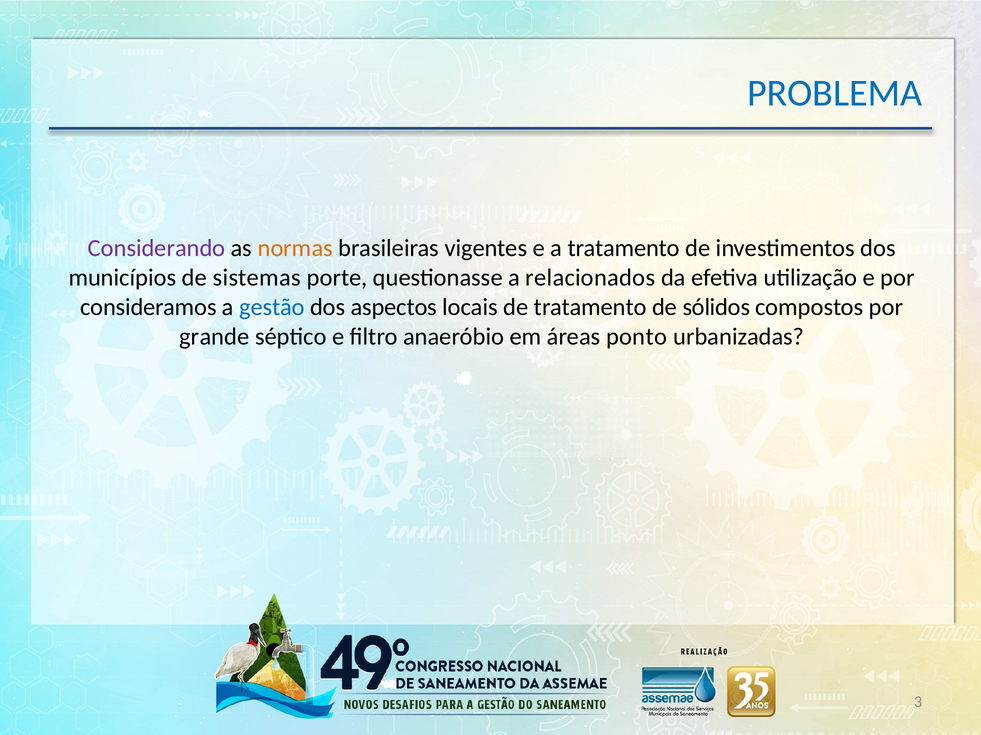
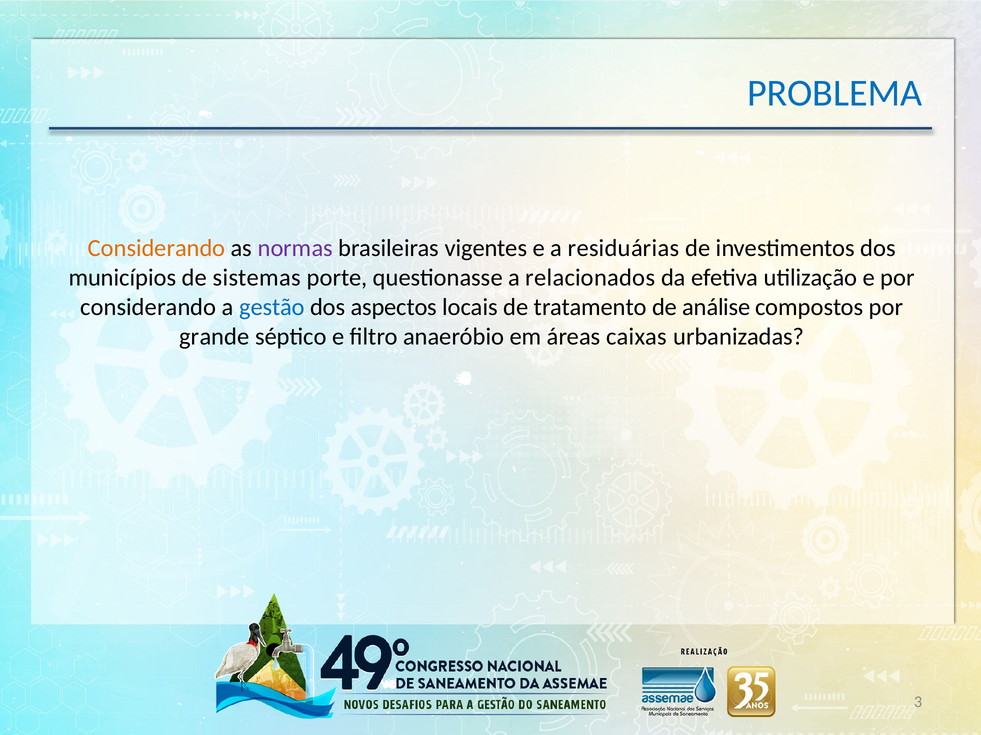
Considerando at (157, 249) colour: purple -> orange
normas colour: orange -> purple
a tratamento: tratamento -> residuárias
consideramos at (148, 308): consideramos -> considerando
sólidos: sólidos -> análise
ponto: ponto -> caixas
